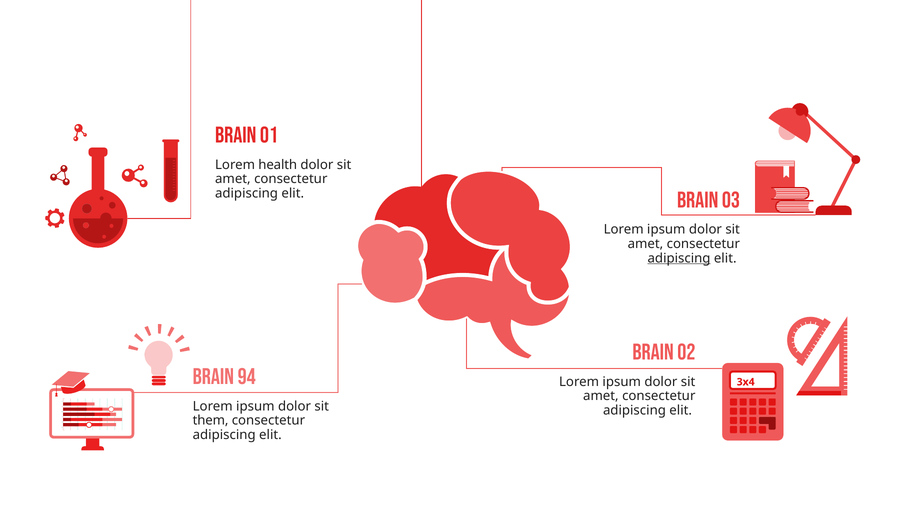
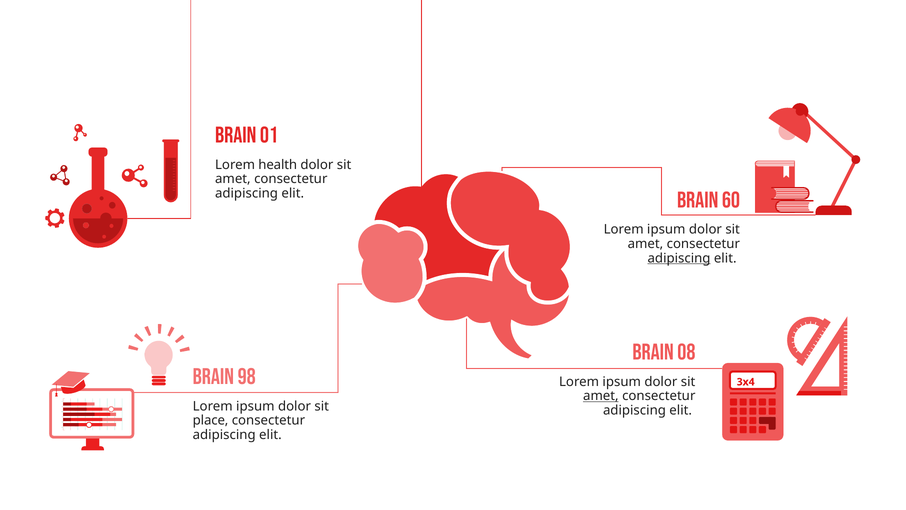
03: 03 -> 60
02: 02 -> 08
94: 94 -> 98
amet at (601, 396) underline: none -> present
them: them -> place
